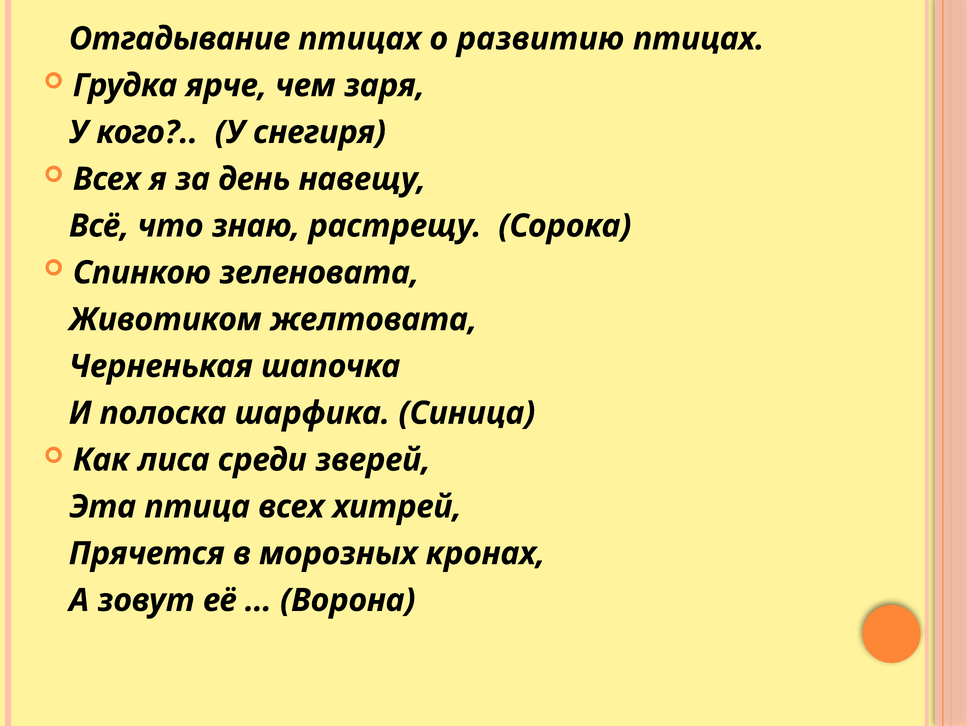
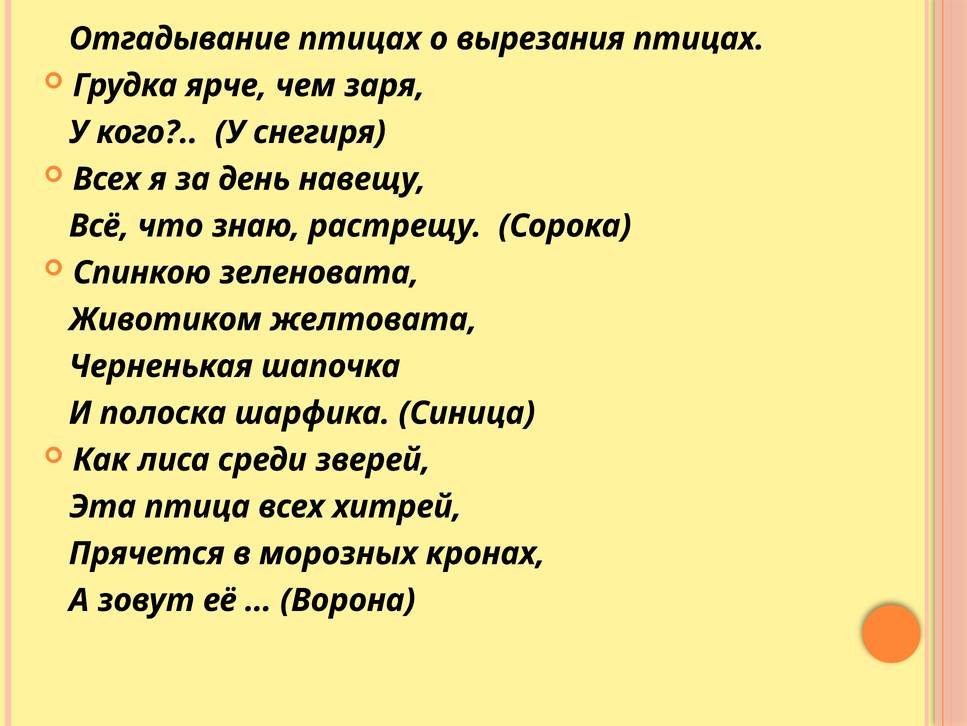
развитию: развитию -> вырезания
